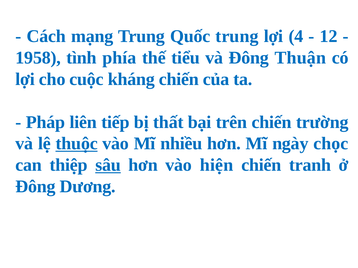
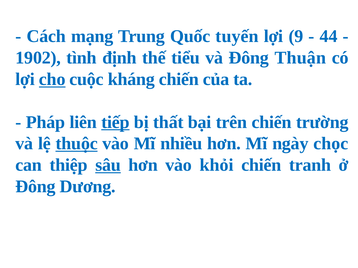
Quốc trung: trung -> tuyến
4: 4 -> 9
12: 12 -> 44
1958: 1958 -> 1902
phía: phía -> định
cho underline: none -> present
tiếp underline: none -> present
hiện: hiện -> khỏi
